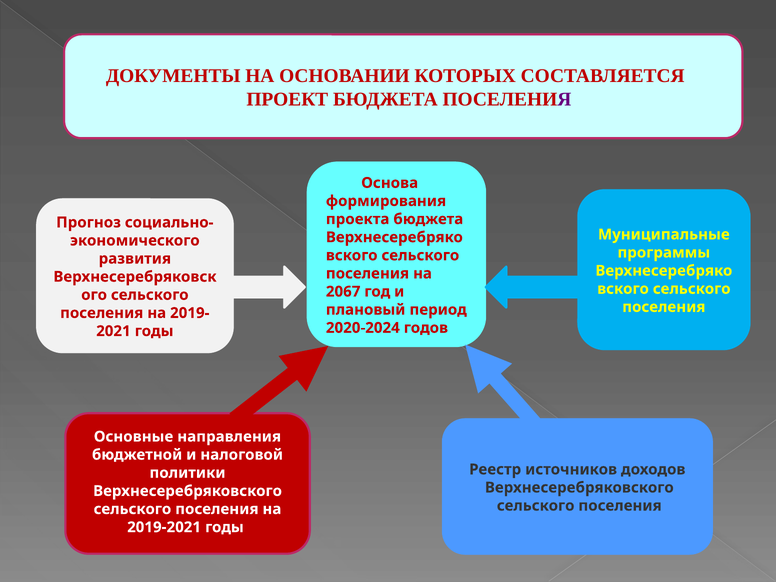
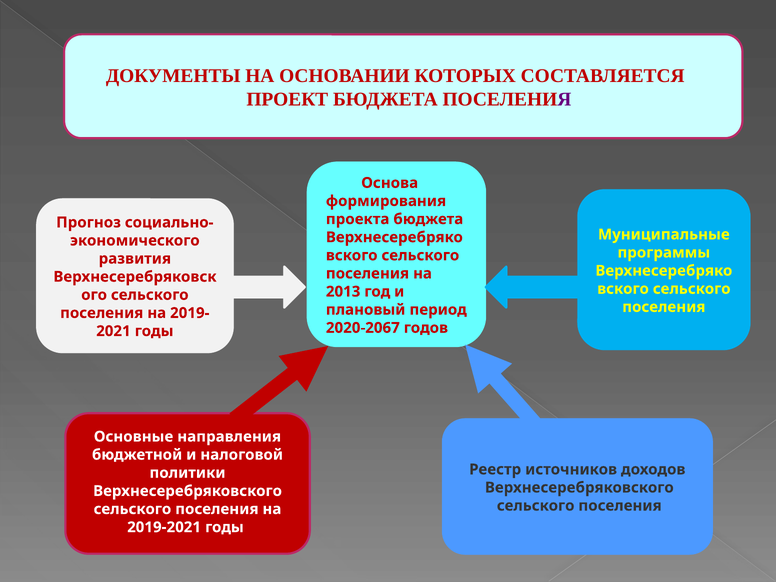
2067: 2067 -> 2013
2020-2024: 2020-2024 -> 2020-2067
